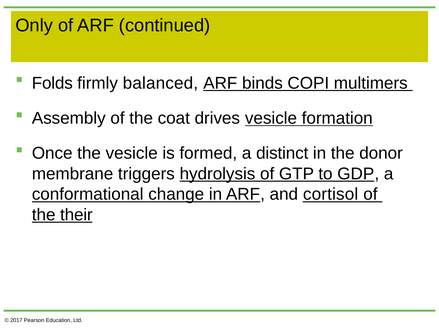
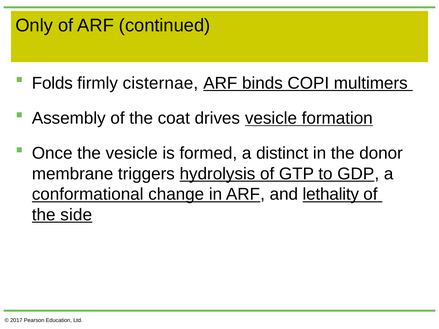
balanced: balanced -> cisternae
cortisol: cortisol -> lethality
their: their -> side
